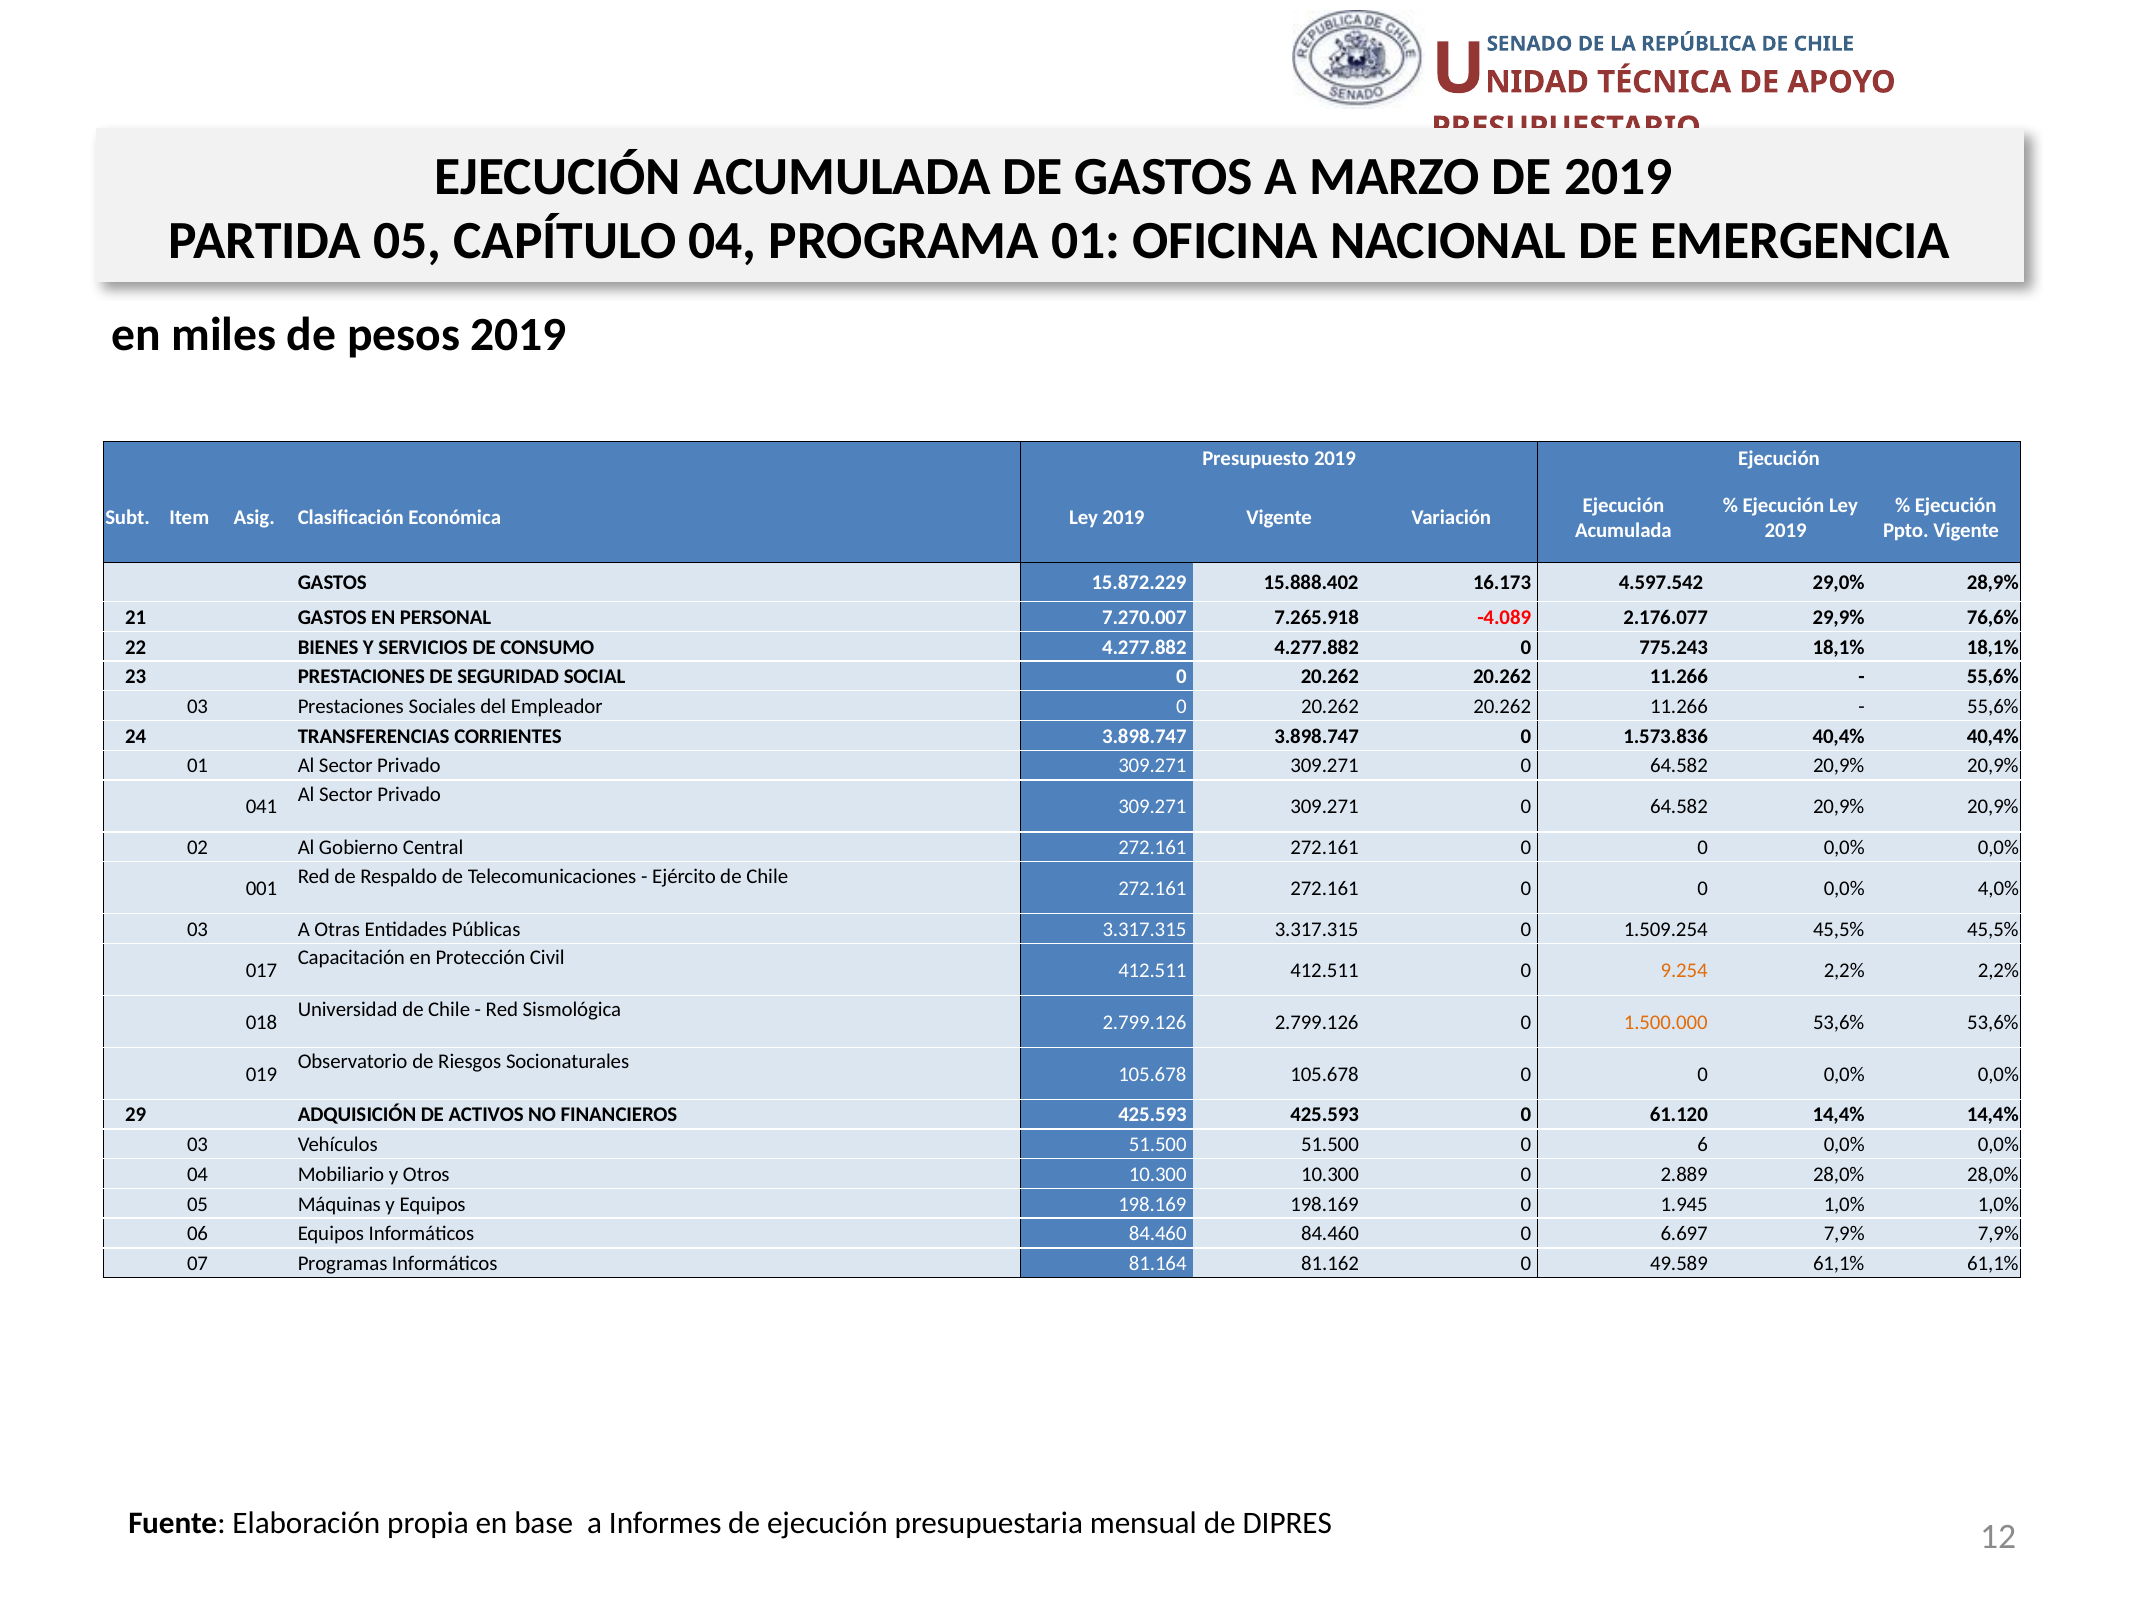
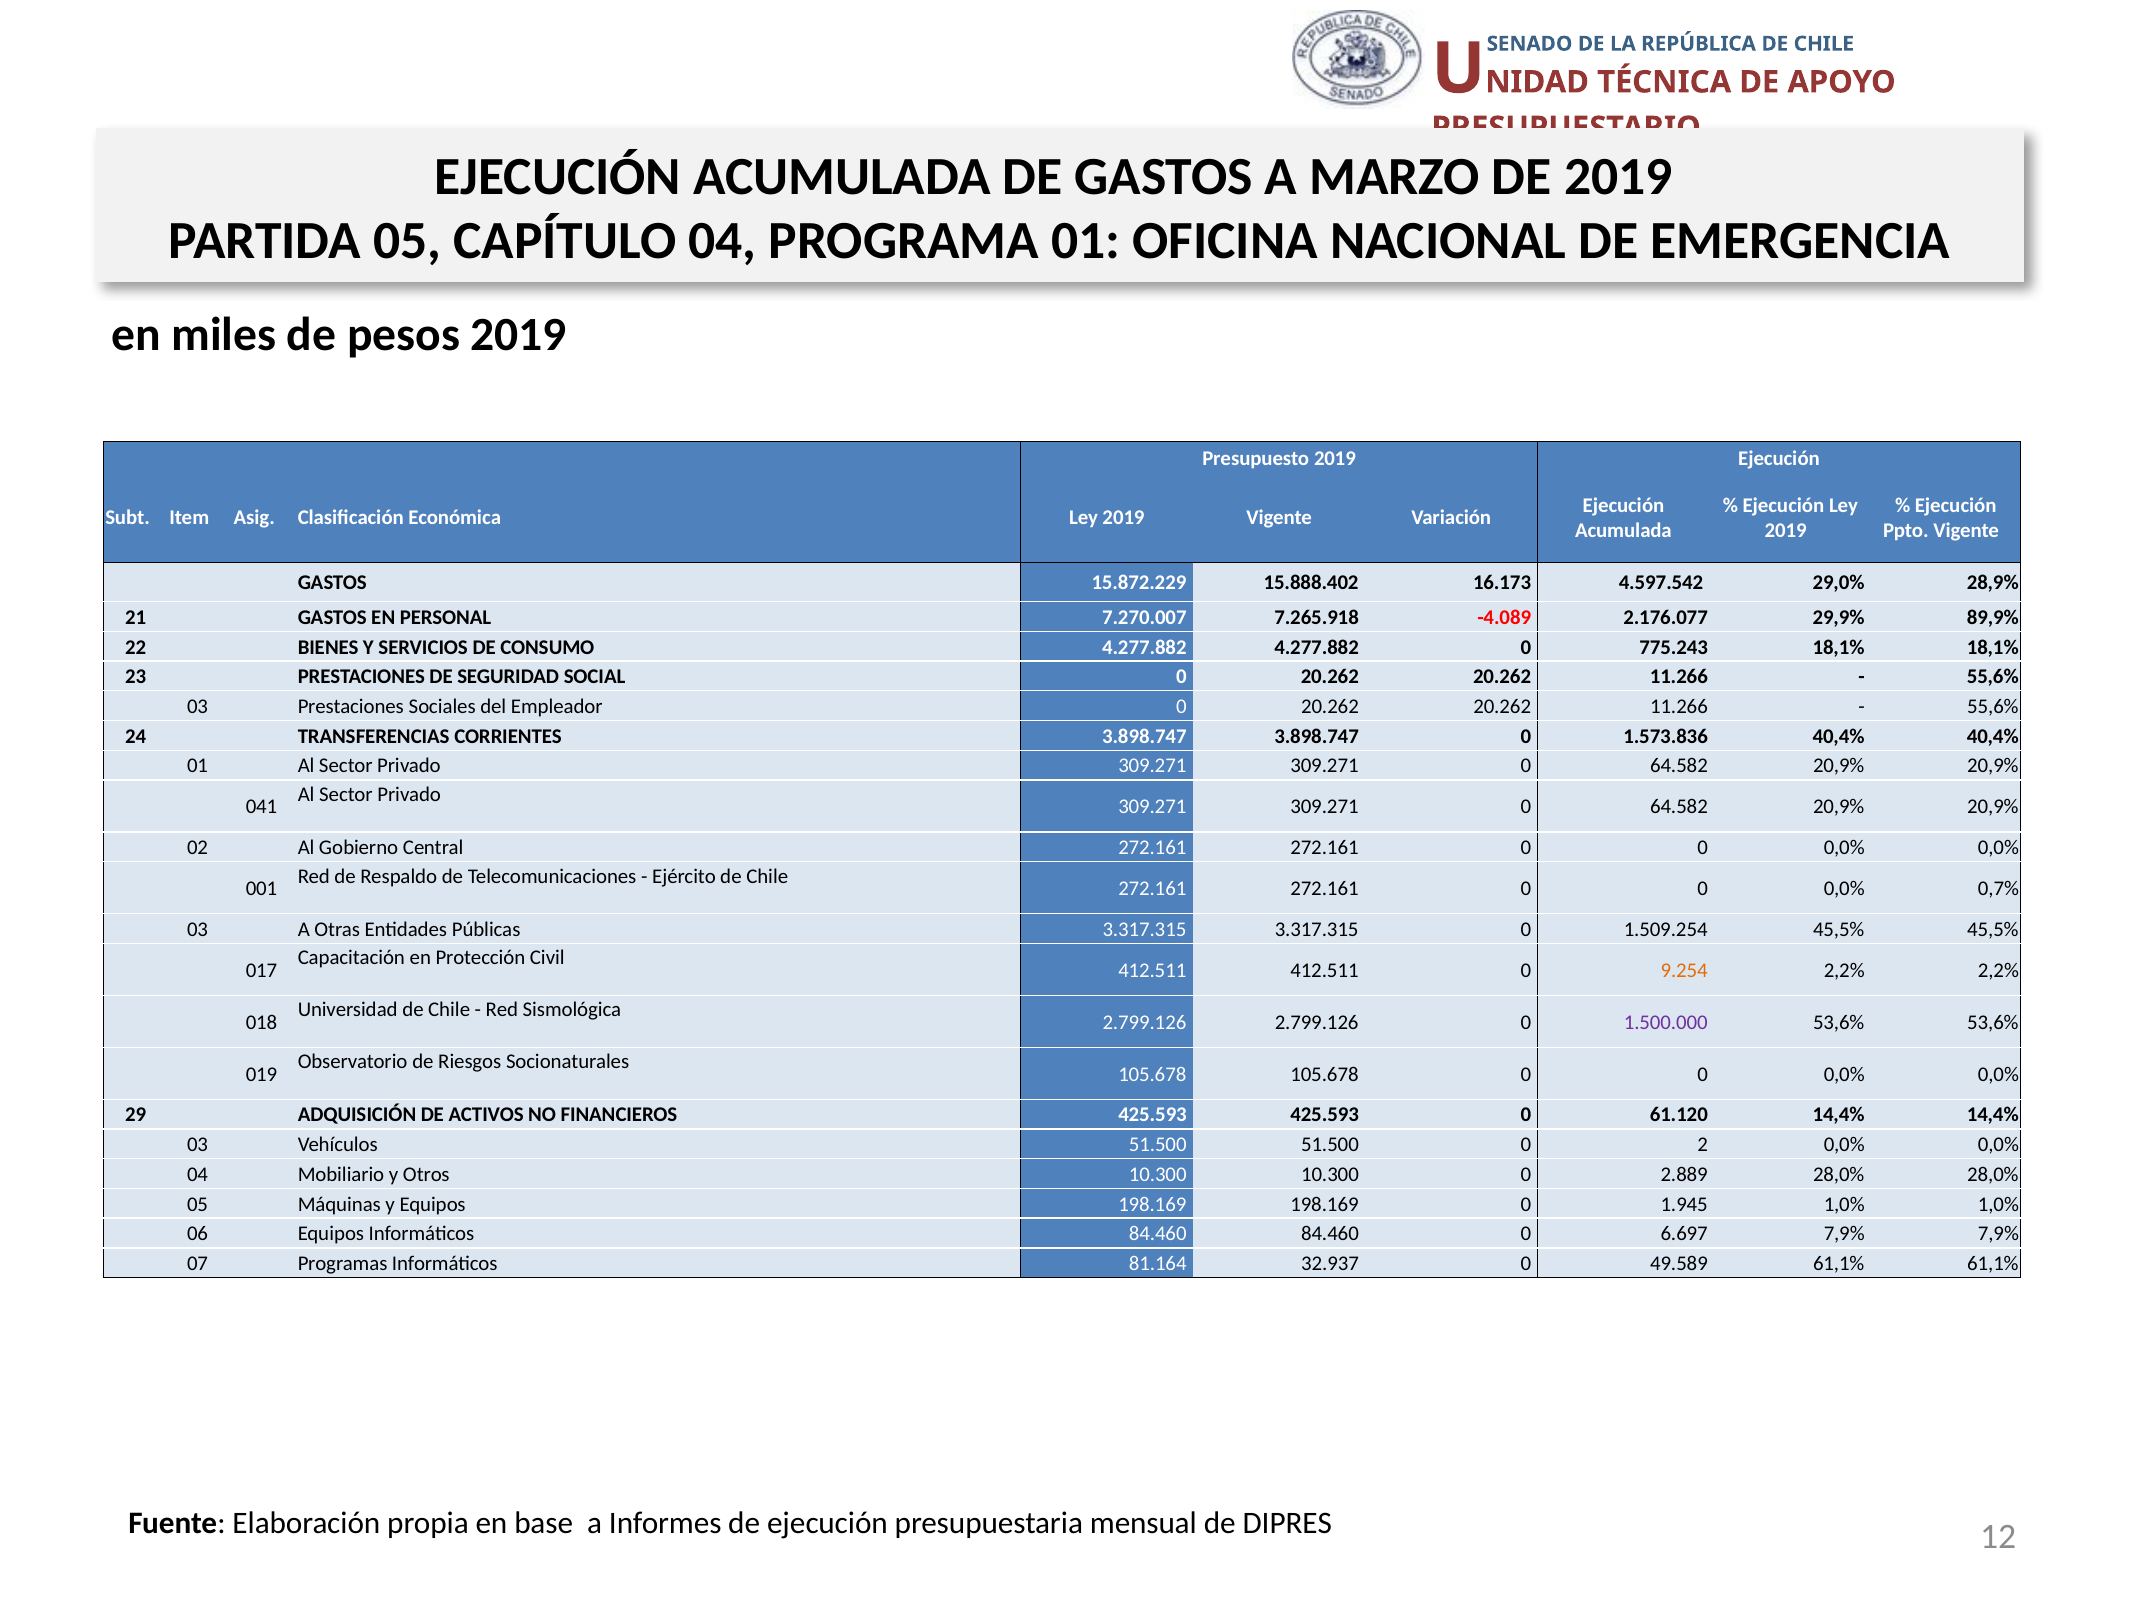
76,6%: 76,6% -> 89,9%
4,0%: 4,0% -> 0,7%
1.500.000 colour: orange -> purple
6: 6 -> 2
81.162: 81.162 -> 32.937
